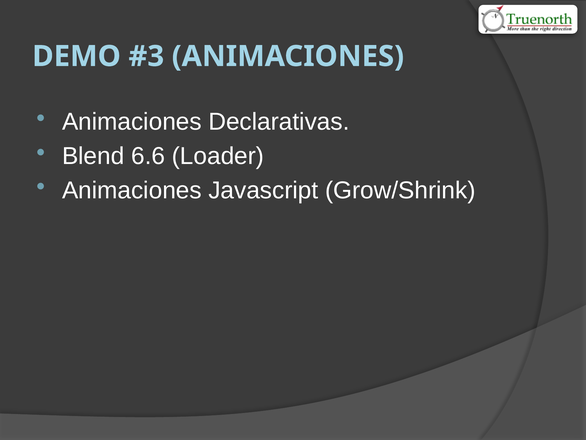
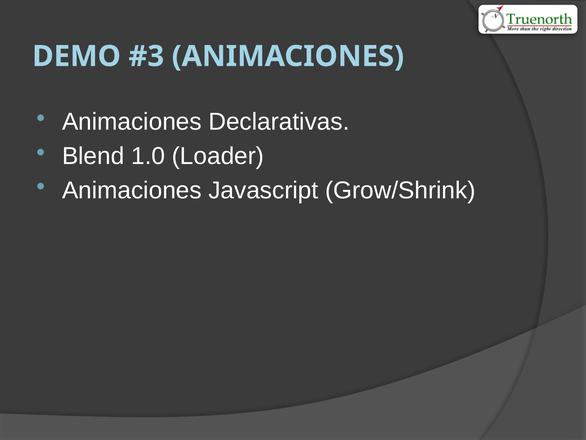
6.6: 6.6 -> 1.0
